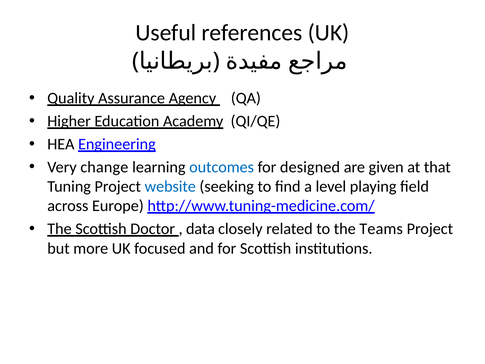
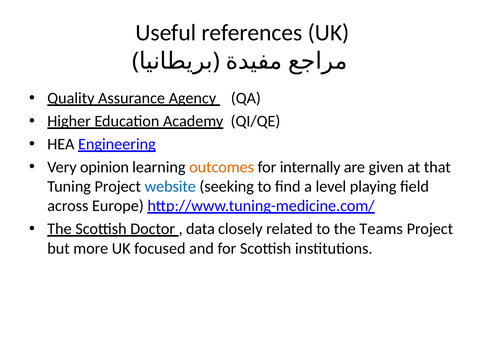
change: change -> opinion
outcomes colour: blue -> orange
designed: designed -> internally
